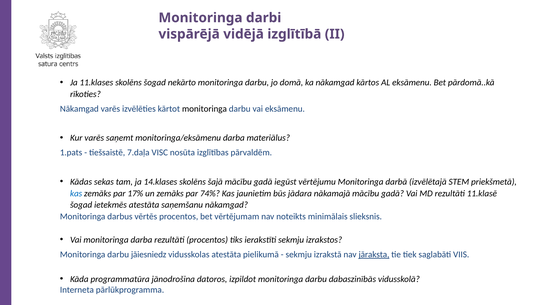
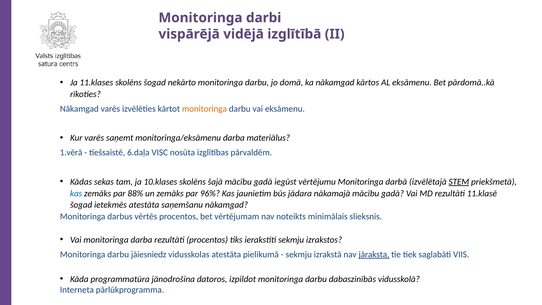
monitoringa at (204, 109) colour: black -> orange
1.pats: 1.pats -> 1.vērā
7.daļa: 7.daļa -> 6.daļa
14.klases: 14.klases -> 10.klases
STEM underline: none -> present
17%: 17% -> 88%
74%: 74% -> 96%
